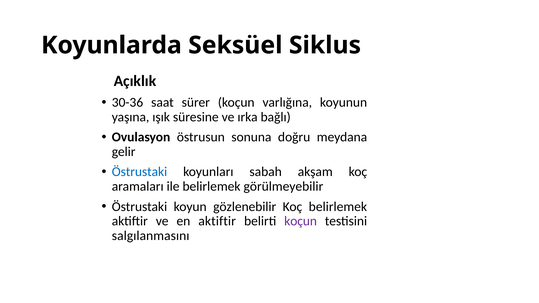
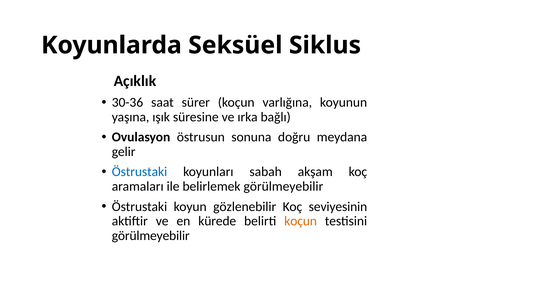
Koç belirlemek: belirlemek -> seviyesinin
en aktiftir: aktiftir -> kürede
koçun at (301, 221) colour: purple -> orange
salgılanmasını at (151, 236): salgılanmasını -> görülmeyebilir
